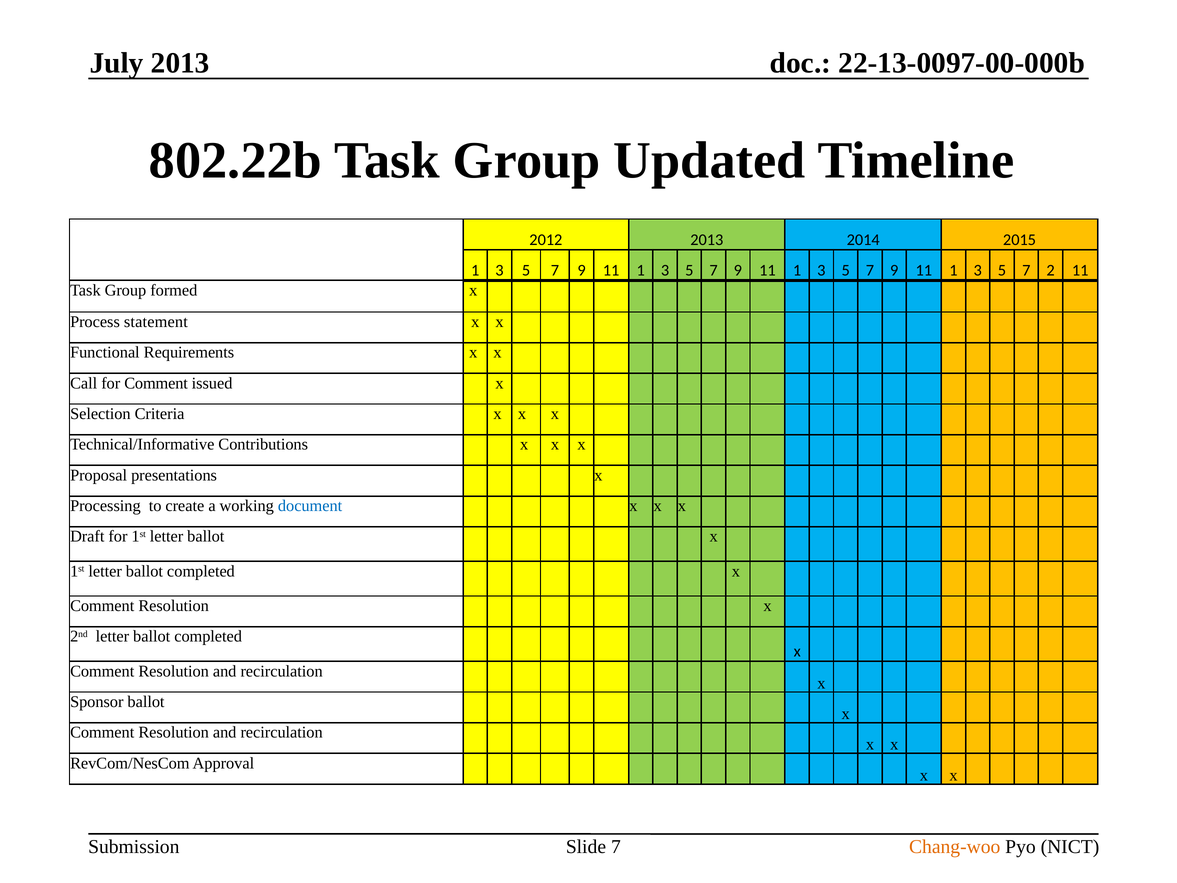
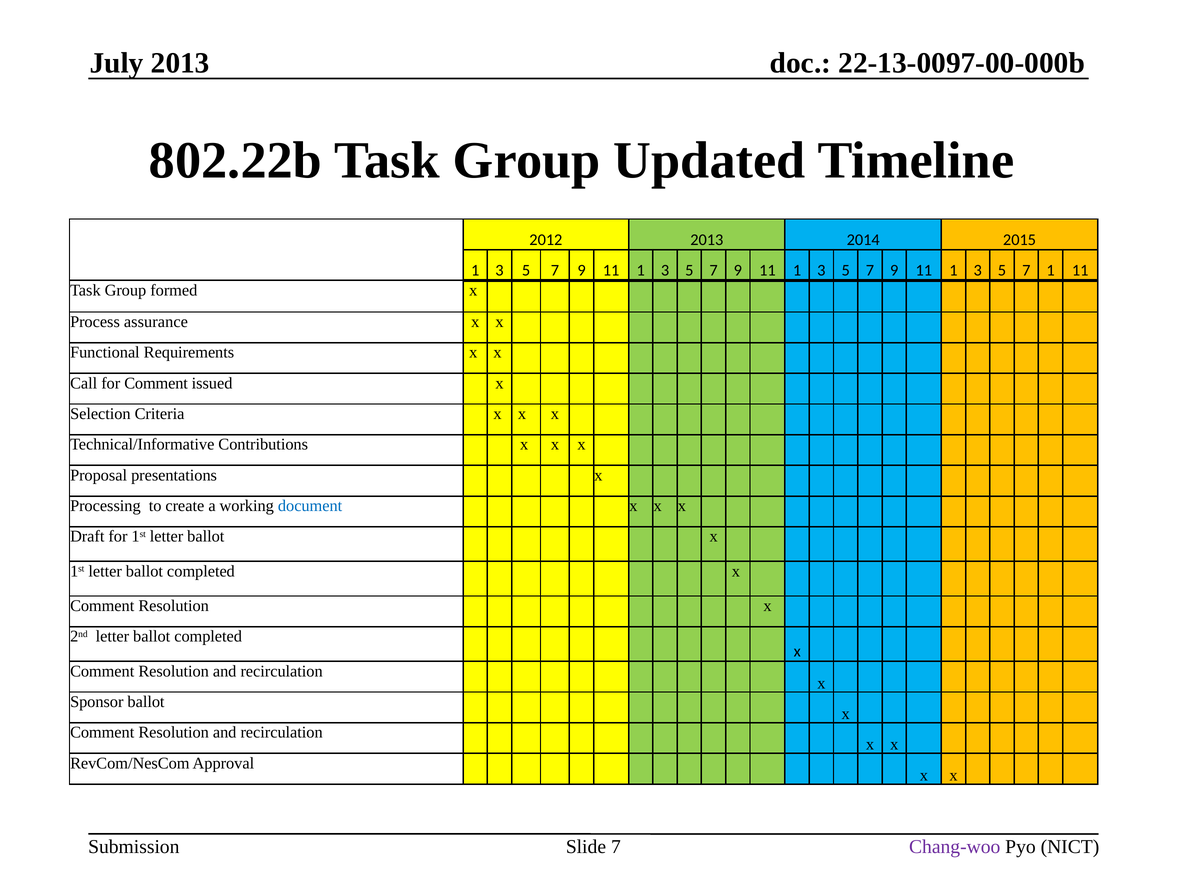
7 2: 2 -> 1
statement: statement -> assurance
Chang-woo colour: orange -> purple
